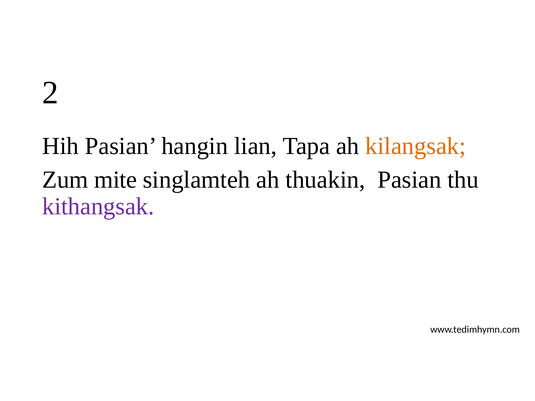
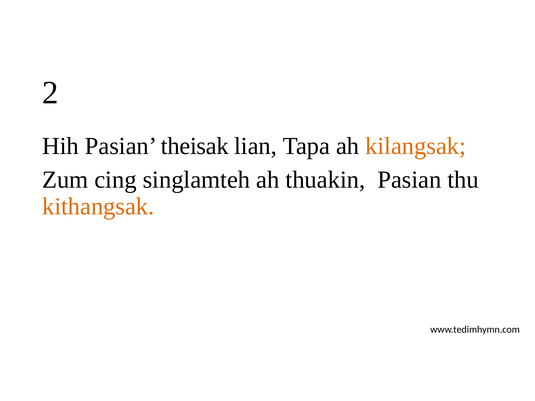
hangin: hangin -> theisak
mite: mite -> cing
kithangsak colour: purple -> orange
